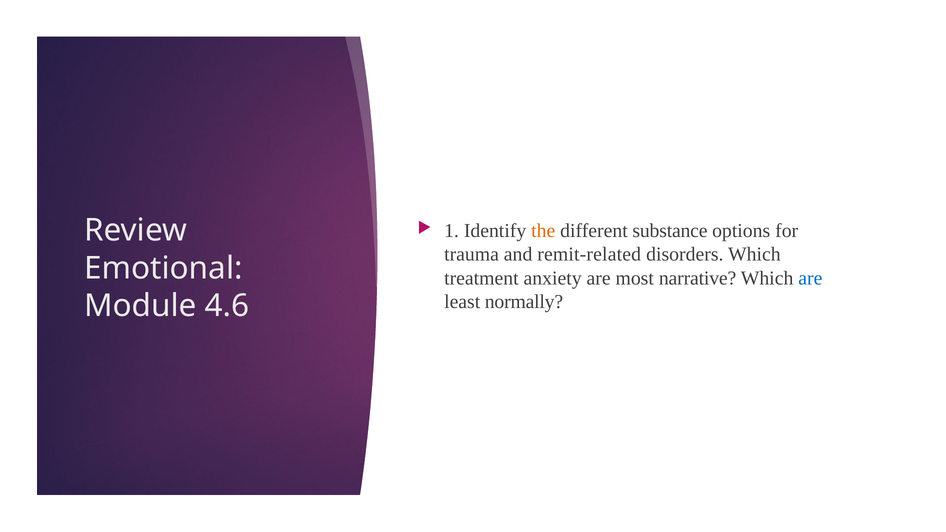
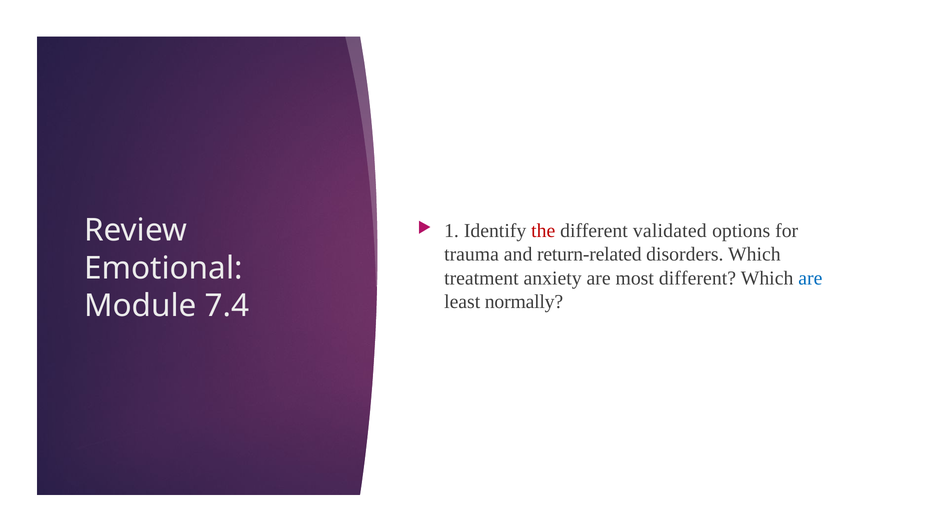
the colour: orange -> red
substance: substance -> validated
remit-related: remit-related -> return-related
most narrative: narrative -> different
4.6: 4.6 -> 7.4
